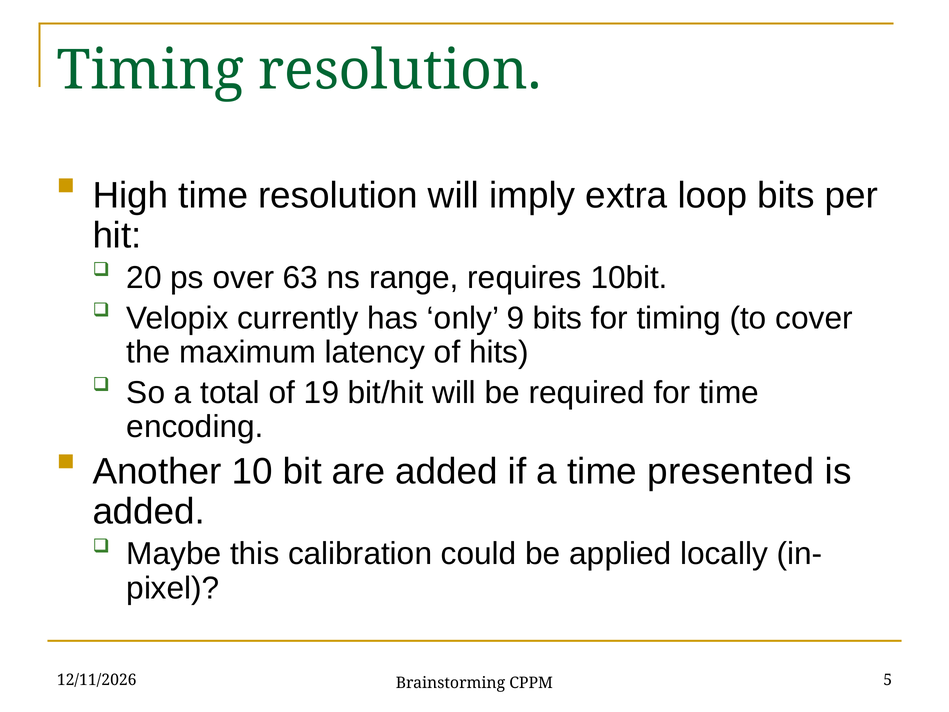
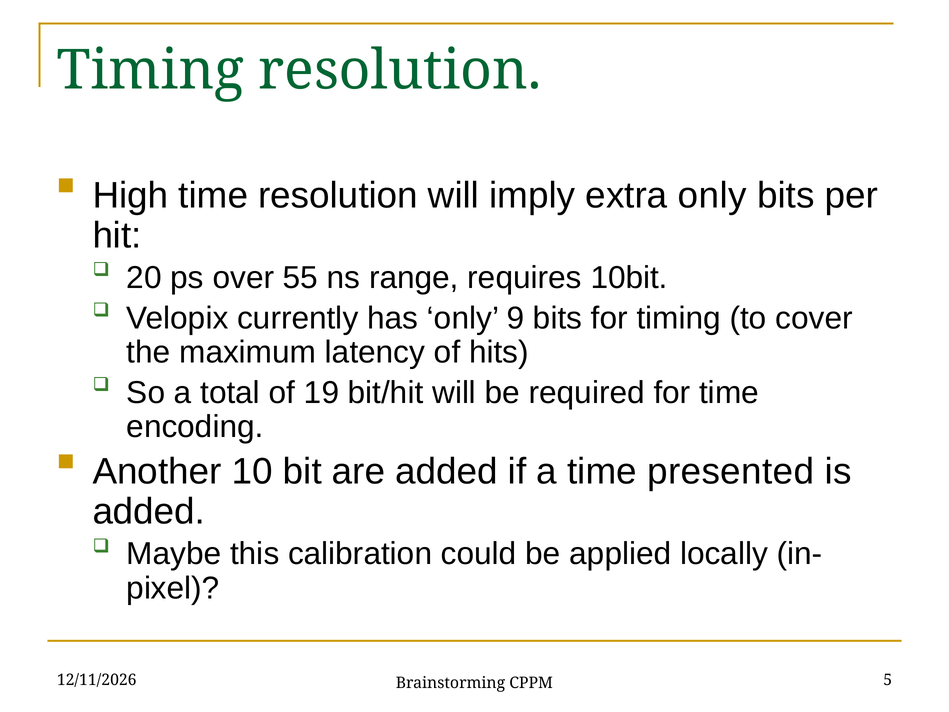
extra loop: loop -> only
63: 63 -> 55
